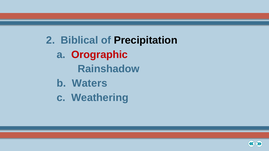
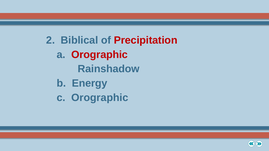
Precipitation colour: black -> red
Waters: Waters -> Energy
c Weathering: Weathering -> Orographic
